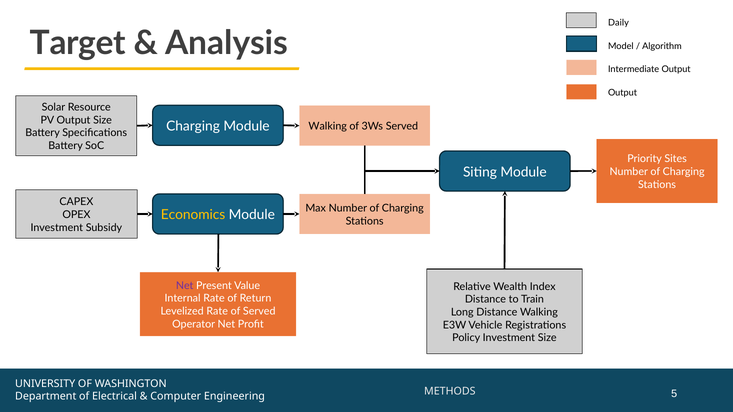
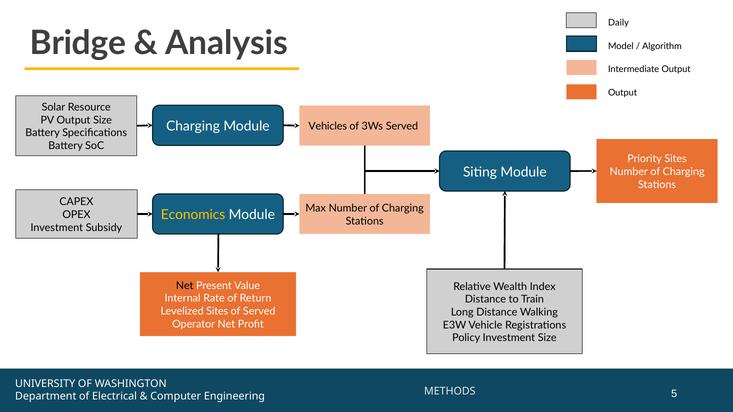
Target: Target -> Bridge
Walking at (328, 126): Walking -> Vehicles
Net at (185, 286) colour: purple -> black
Levelized Rate: Rate -> Sites
